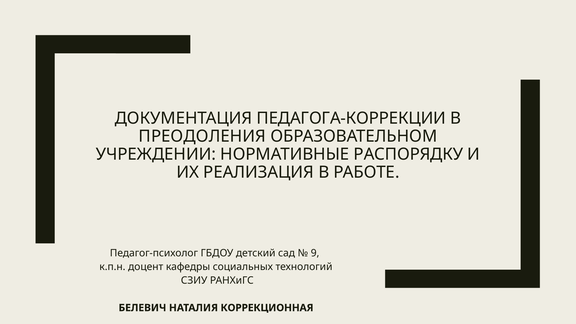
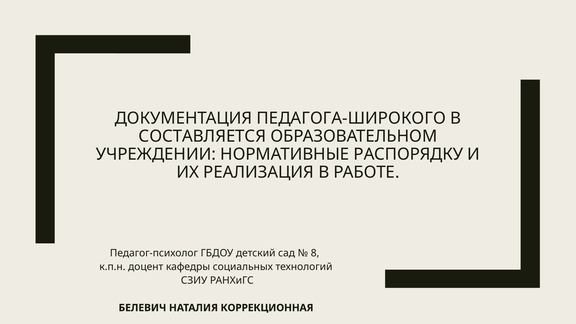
ПЕДАГОГА-КОРРЕКЦИИ: ПЕДАГОГА-КОРРЕКЦИИ -> ПЕДАГОГА-ШИРОКОГО
ПРЕОДОЛЕНИЯ: ПРЕОДОЛЕНИЯ -> СОСТАВЛЯЕТСЯ
9: 9 -> 8
